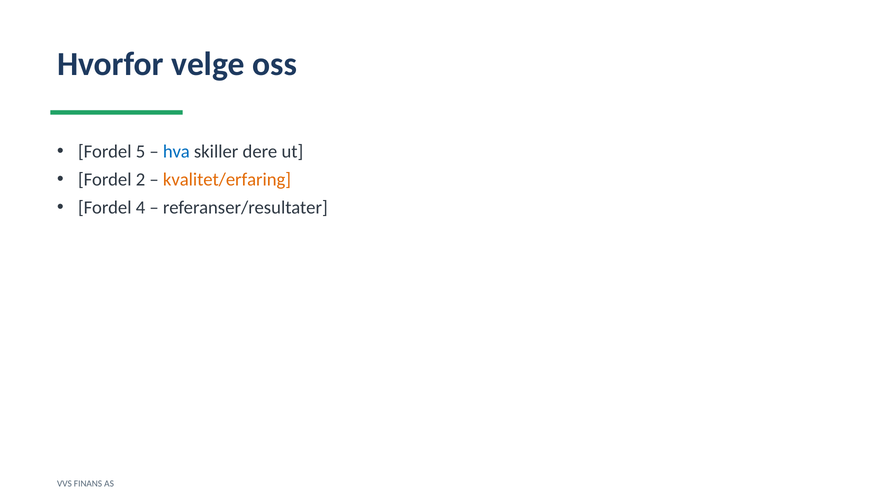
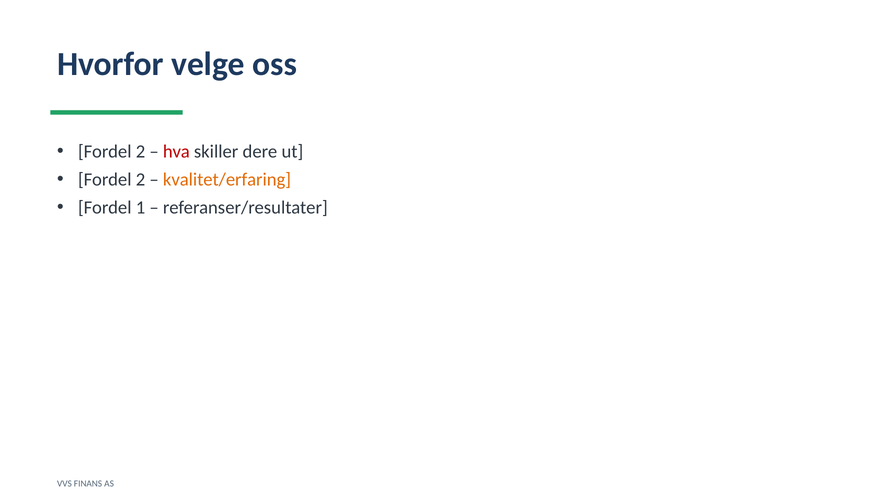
5 at (141, 152): 5 -> 2
hva colour: blue -> red
4: 4 -> 1
